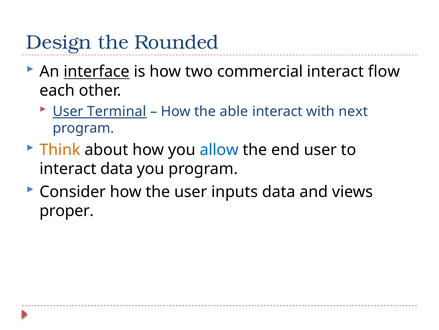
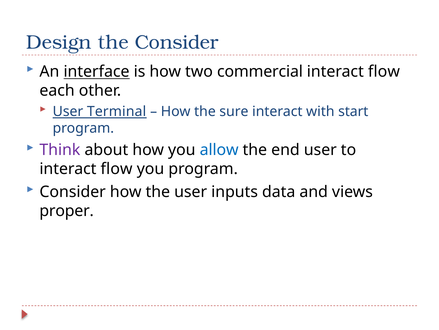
the Rounded: Rounded -> Consider
able: able -> sure
next: next -> start
Think colour: orange -> purple
data at (117, 169): data -> flow
